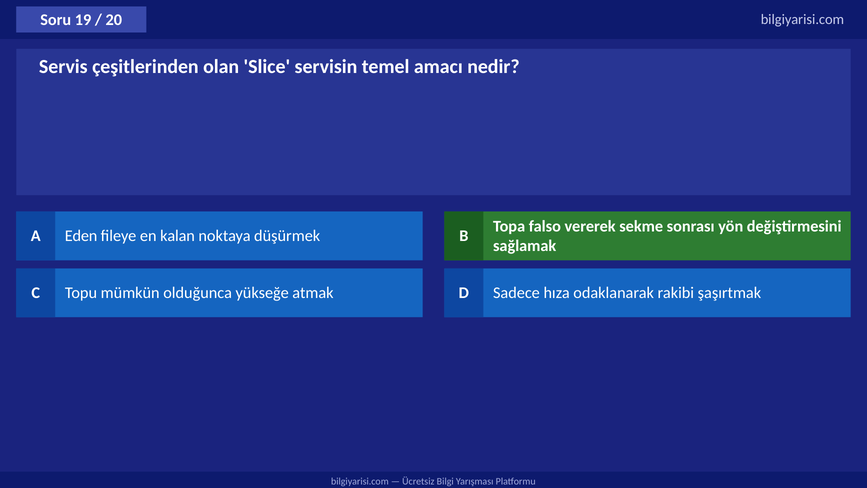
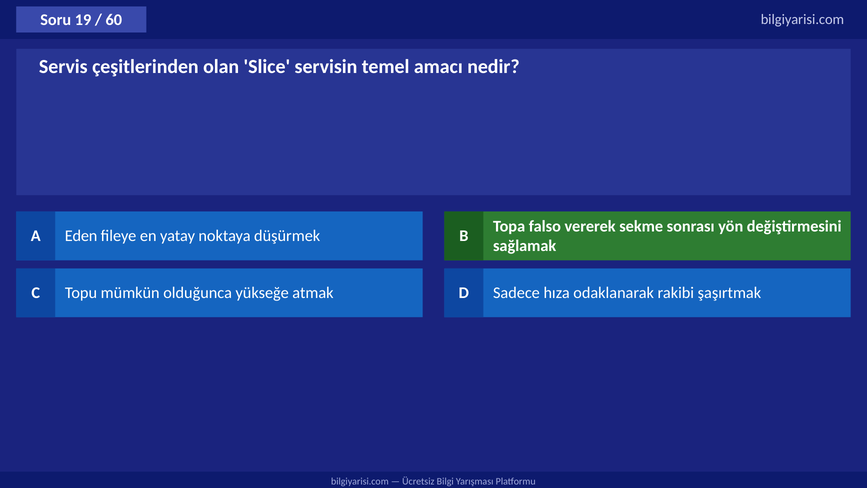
20: 20 -> 60
kalan: kalan -> yatay
